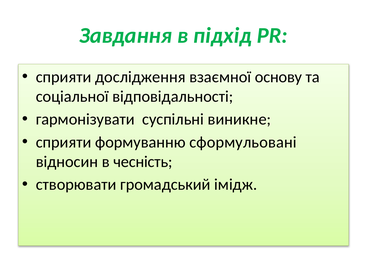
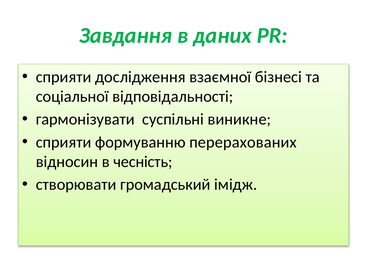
підхід: підхід -> даних
основу: основу -> бізнесі
сформульовані: сформульовані -> перерахованих
